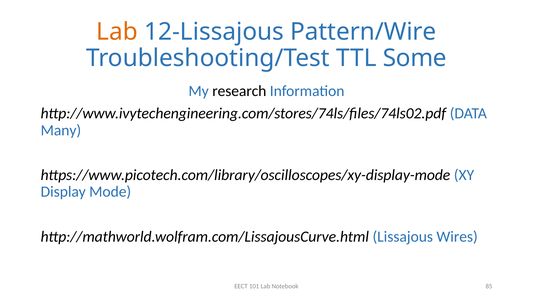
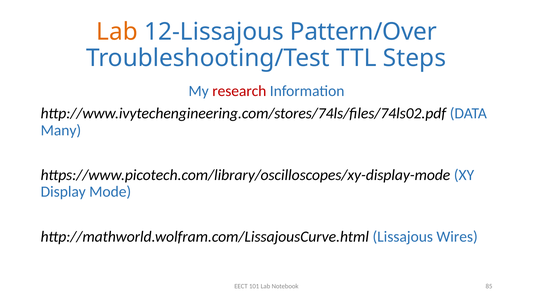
Pattern/Wire: Pattern/Wire -> Pattern/Over
Some: Some -> Steps
research colour: black -> red
